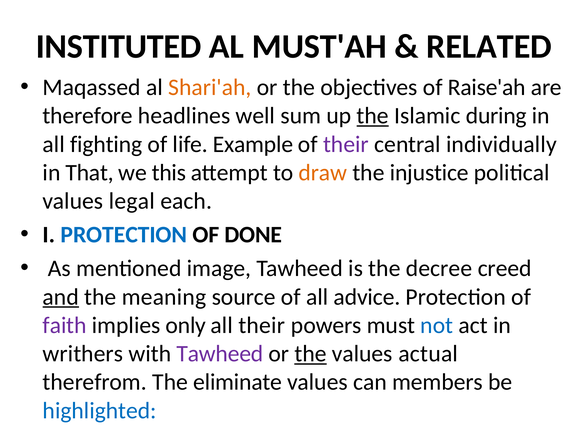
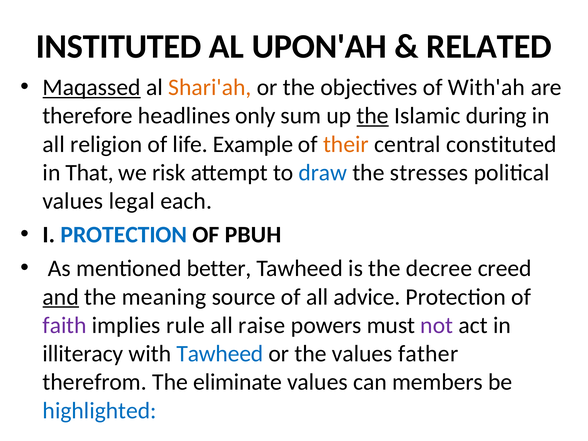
MUST'AH: MUST'AH -> UPON'AH
Maqassed underline: none -> present
Raise'ah: Raise'ah -> With'ah
well: well -> only
fighting: fighting -> religion
their at (346, 144) colour: purple -> orange
individually: individually -> constituted
this: this -> risk
draw colour: orange -> blue
injustice: injustice -> stresses
DONE: DONE -> PBUH
image: image -> better
only: only -> rule
all their: their -> raise
not colour: blue -> purple
writhers: writhers -> illiteracy
Tawheed at (220, 354) colour: purple -> blue
the at (311, 354) underline: present -> none
actual: actual -> father
